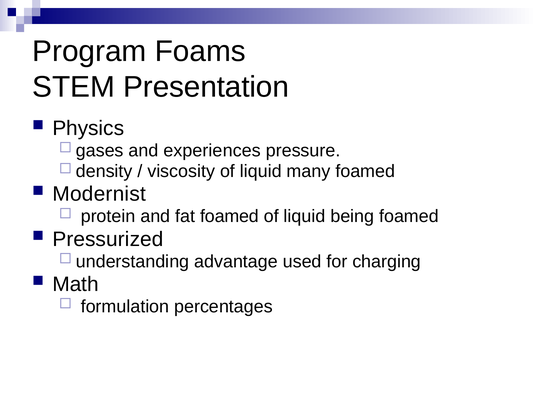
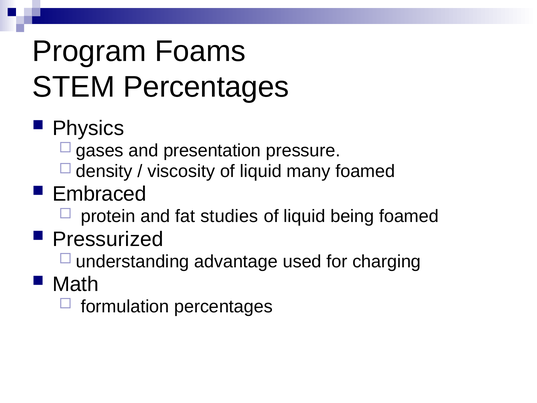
STEM Presentation: Presentation -> Percentages
experiences: experiences -> presentation
Modernist: Modernist -> Embraced
fat foamed: foamed -> studies
